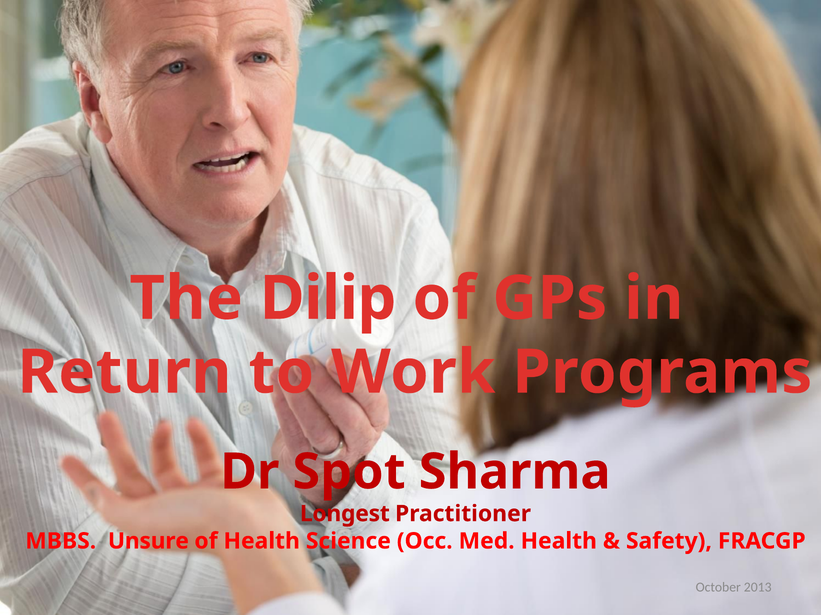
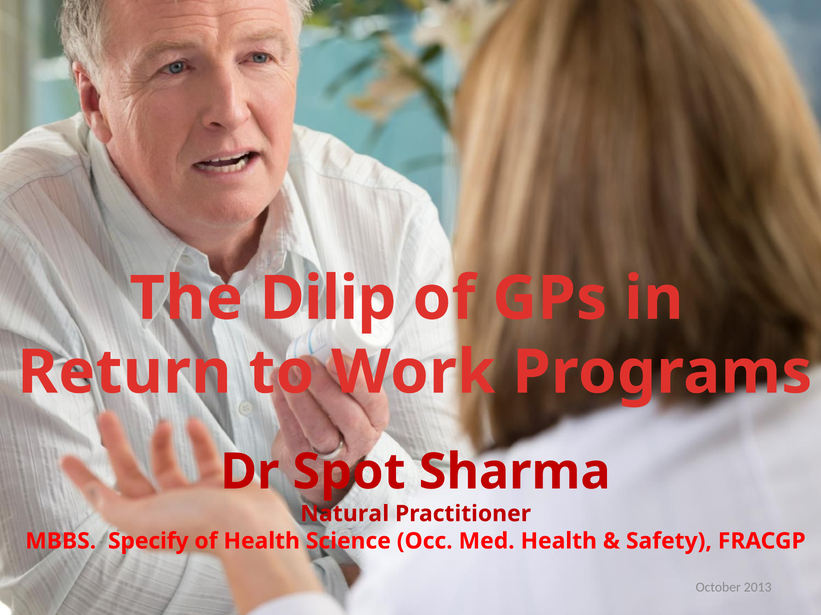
Longest: Longest -> Natural
Unsure: Unsure -> Specify
